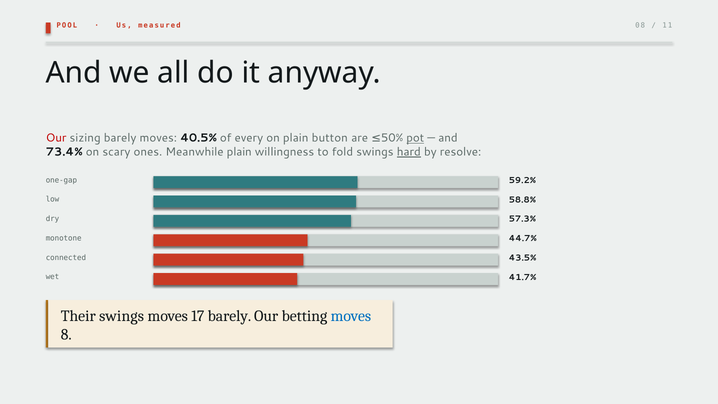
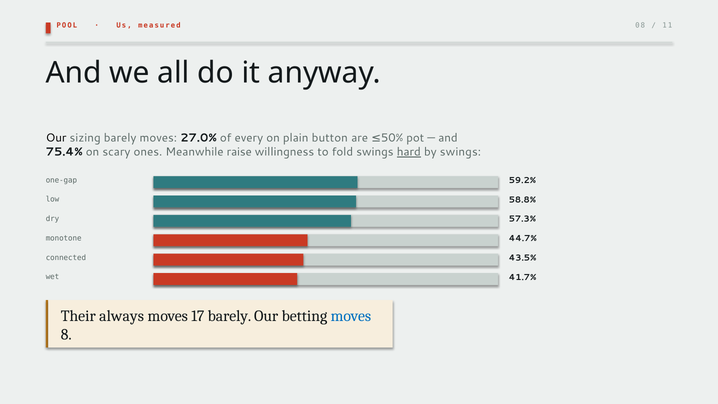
Our at (56, 138) colour: red -> black
40.5%: 40.5% -> 27.0%
pot underline: present -> none
73.4%: 73.4% -> 75.4%
Meanwhile plain: plain -> raise
by resolve: resolve -> swings
Their swings: swings -> always
